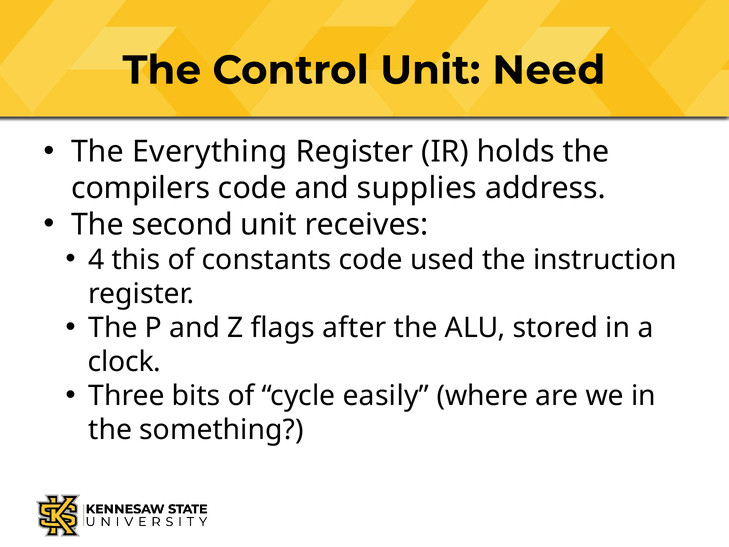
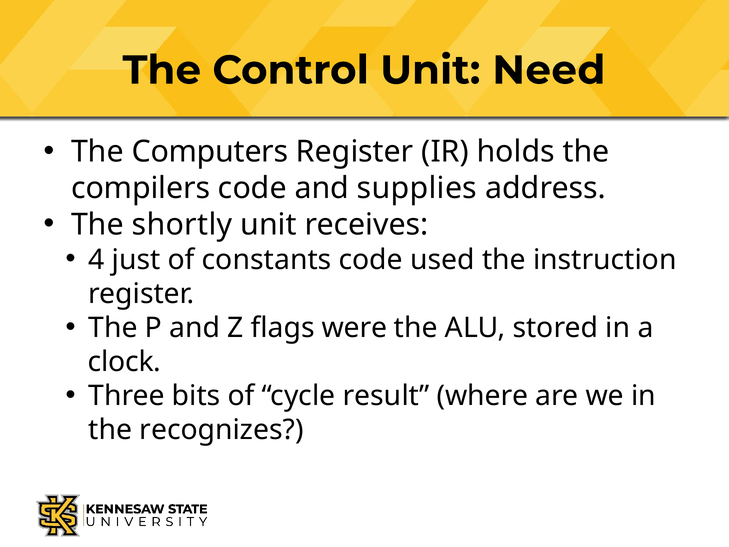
Everything: Everything -> Computers
second: second -> shortly
this: this -> just
after: after -> were
easily: easily -> result
something: something -> recognizes
